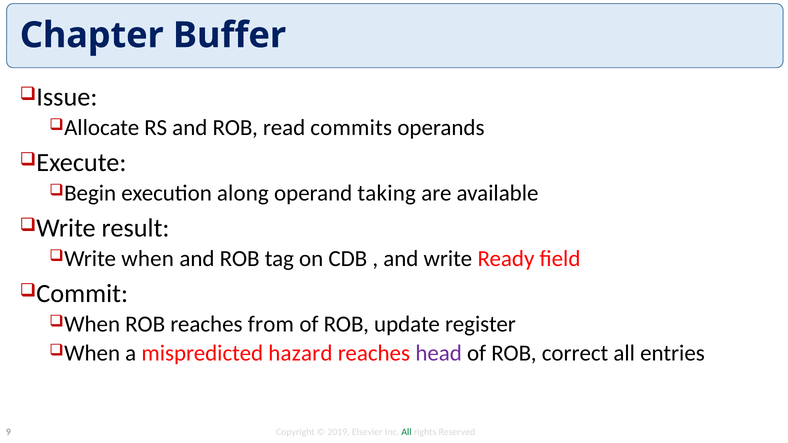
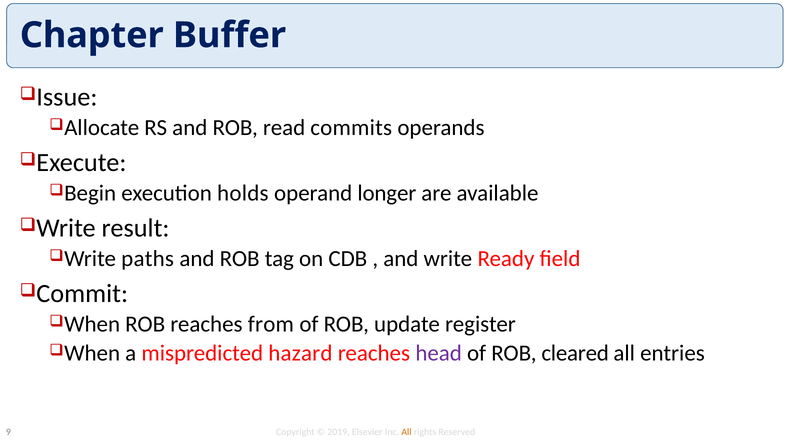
along: along -> holds
taking: taking -> longer
when: when -> paths
correct: correct -> cleared
All at (406, 432) colour: green -> orange
